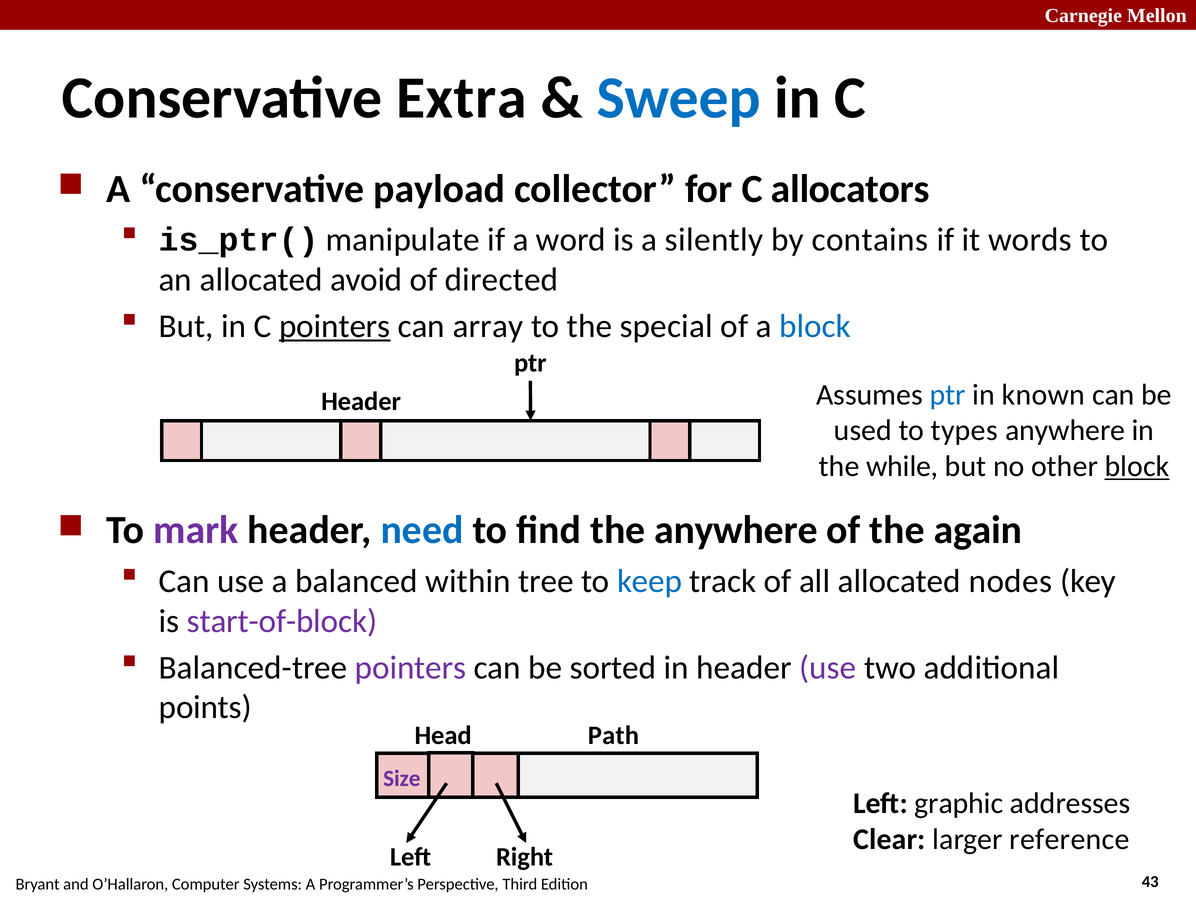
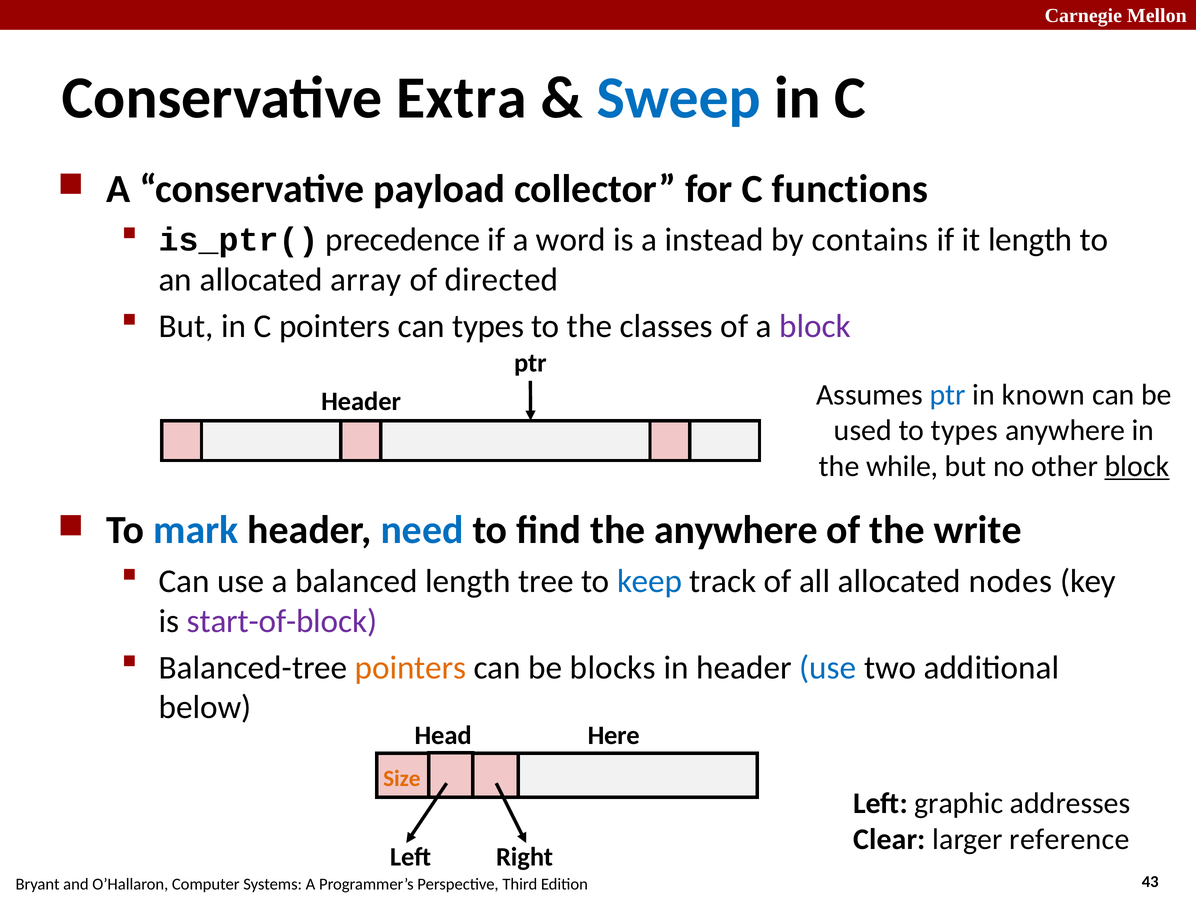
allocators: allocators -> functions
manipulate: manipulate -> precedence
silently: silently -> instead
it words: words -> length
avoid: avoid -> array
pointers at (335, 326) underline: present -> none
can array: array -> types
special: special -> classes
block at (815, 326) colour: blue -> purple
mark colour: purple -> blue
again: again -> write
balanced within: within -> length
pointers at (411, 668) colour: purple -> orange
sorted: sorted -> blocks
use at (828, 668) colour: purple -> blue
points: points -> below
Path: Path -> Here
Size colour: purple -> orange
